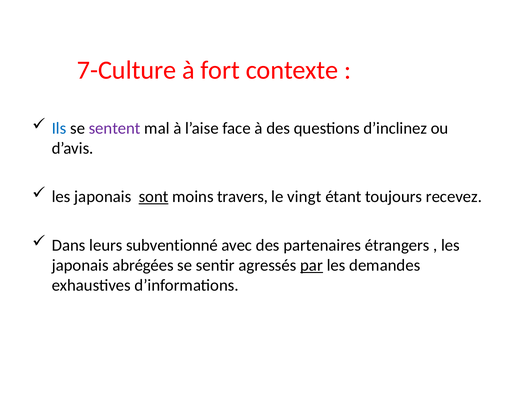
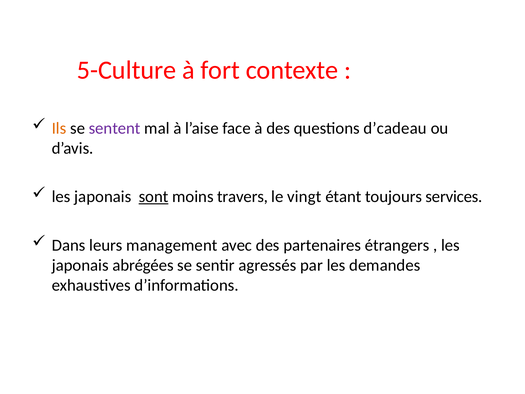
7-Culture: 7-Culture -> 5-Culture
Ils colour: blue -> orange
d’inclinez: d’inclinez -> d’cadeau
recevez: recevez -> services
subventionné: subventionné -> management
par underline: present -> none
